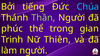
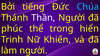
Thần colour: light green -> white
gian: gian -> hiển
Thiên: Thiên -> Khiến
